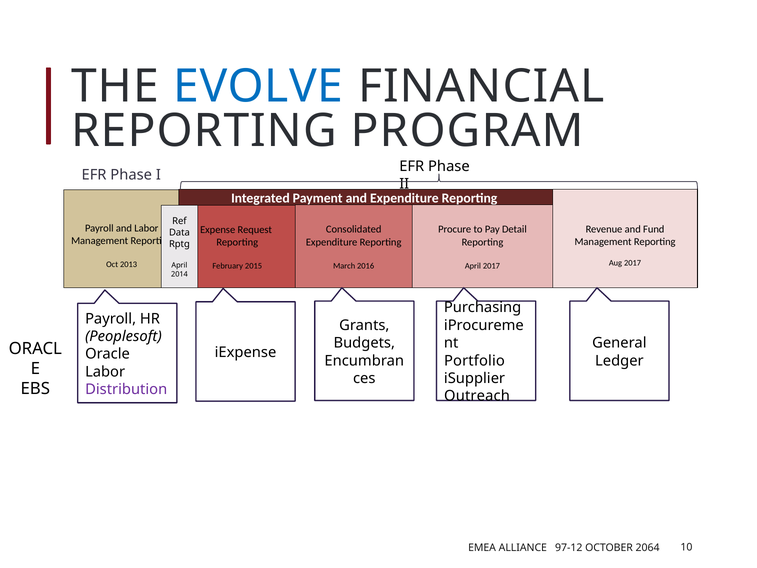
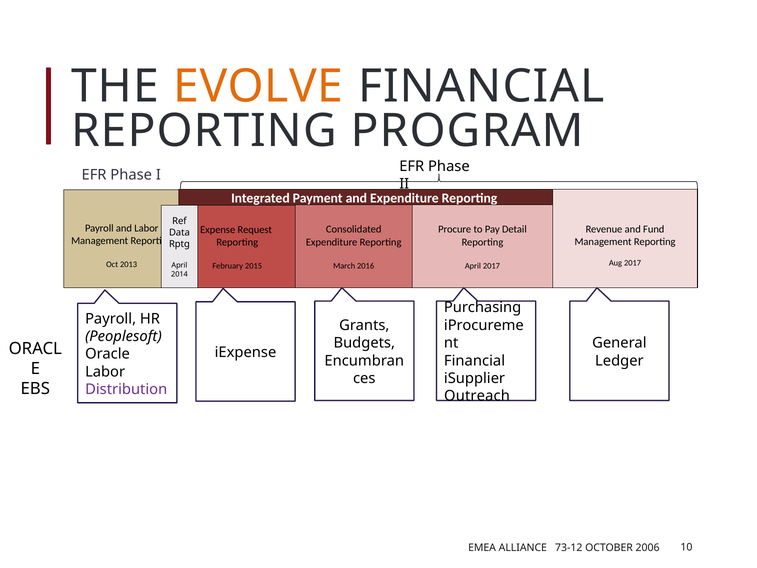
EVOLVE colour: blue -> orange
Portfolio at (474, 360): Portfolio -> Financial
97-12: 97-12 -> 73-12
2064: 2064 -> 2006
